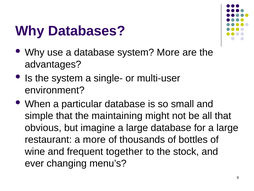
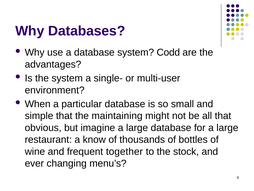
system More: More -> Codd
a more: more -> know
